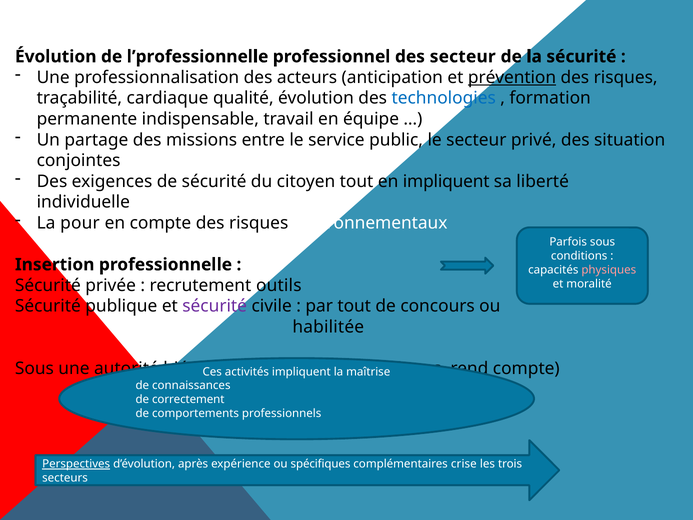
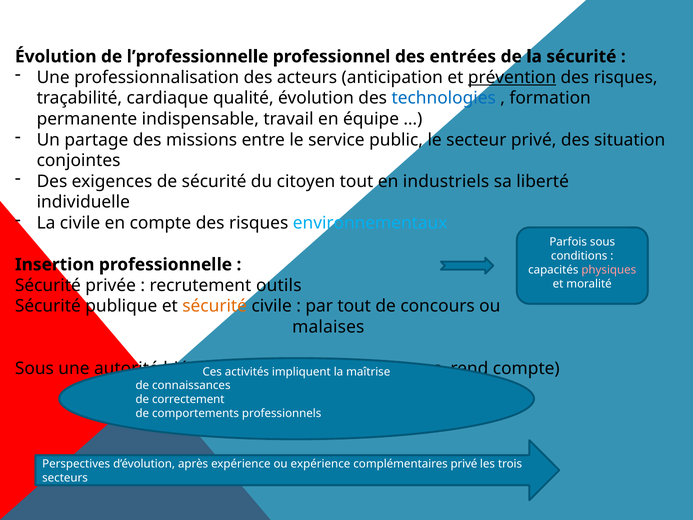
des secteur: secteur -> entrées
en impliquent: impliquent -> industriels
La pour: pour -> civile
environnementaux colour: white -> light blue
sécurité at (215, 306) colour: purple -> orange
habilitée: habilitée -> malaises
Perspectives underline: present -> none
ou spécifiques: spécifiques -> expérience
complémentaires crise: crise -> privé
